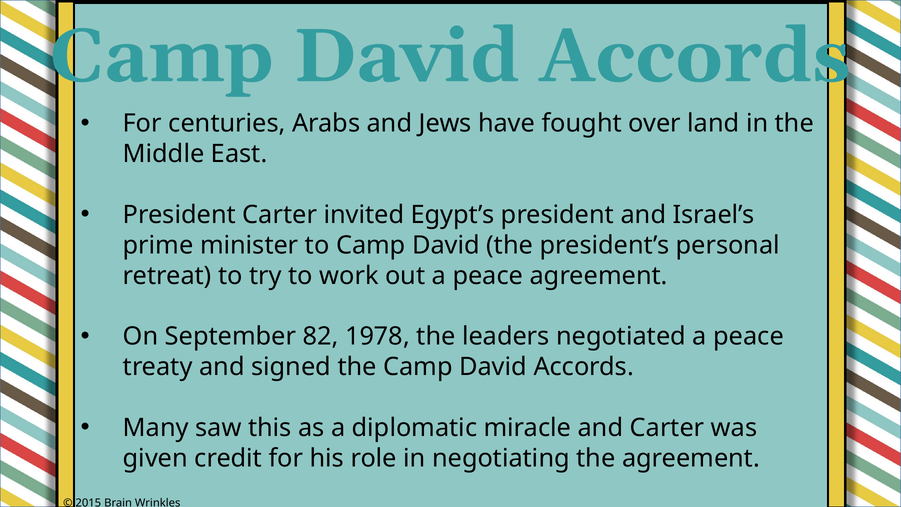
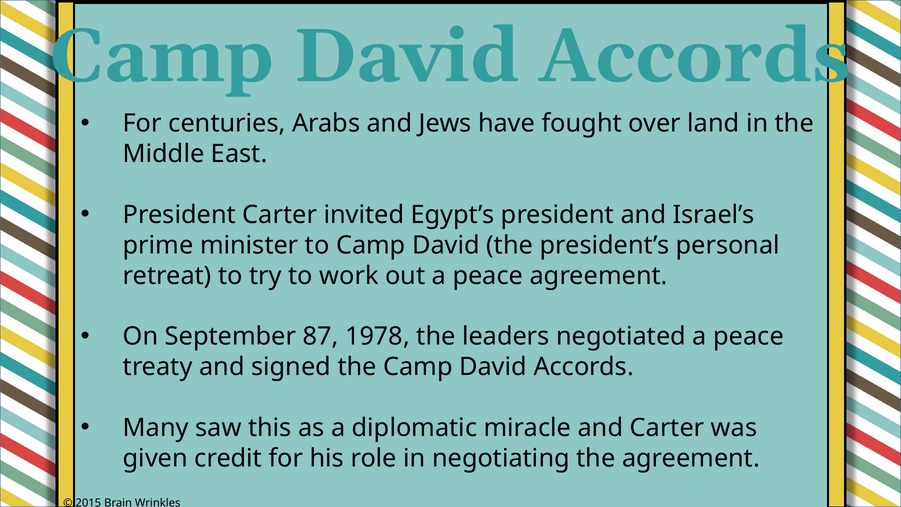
82: 82 -> 87
